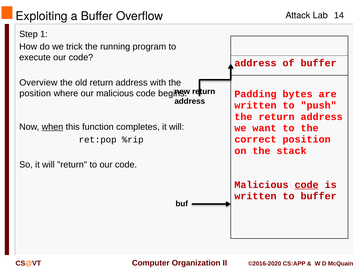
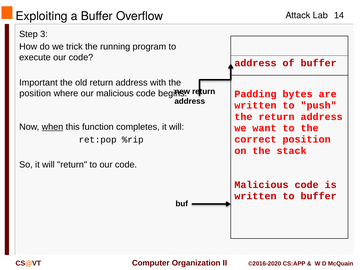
1: 1 -> 3
Overview: Overview -> Important
code at (307, 185) underline: present -> none
